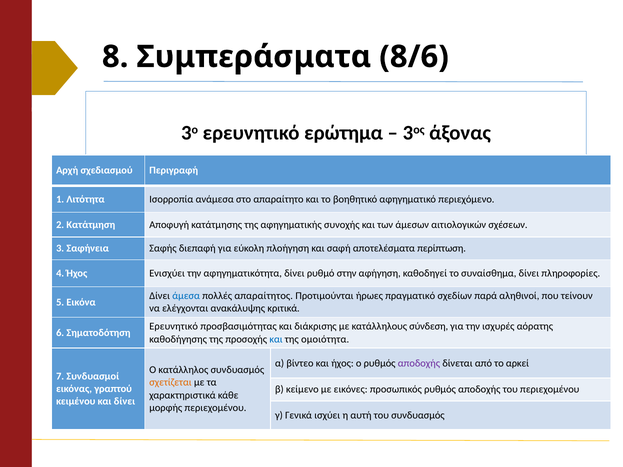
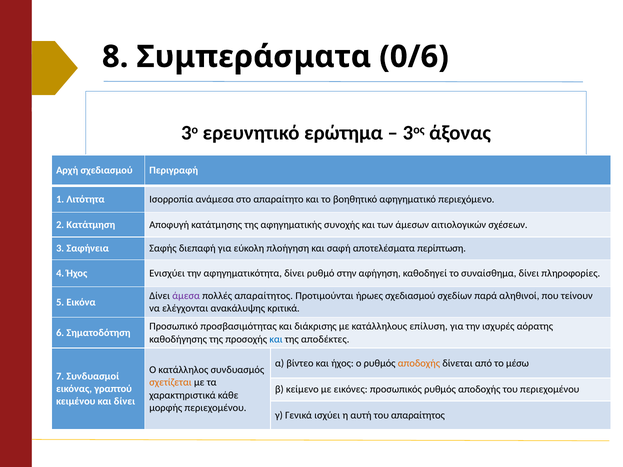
8/6: 8/6 -> 0/6
άμεσα colour: blue -> purple
ήρωες πραγματικό: πραγματικό -> σχεδιασμού
Ερευνητικό at (174, 327): Ερευνητικό -> Προσωπικό
σύνδεση: σύνδεση -> επίλυση
ομοιότητα: ομοιότητα -> αποδέκτες
αποδοχής at (419, 363) colour: purple -> orange
αρκεί: αρκεί -> μέσω
του συνδυασμός: συνδυασμός -> απαραίτητος
